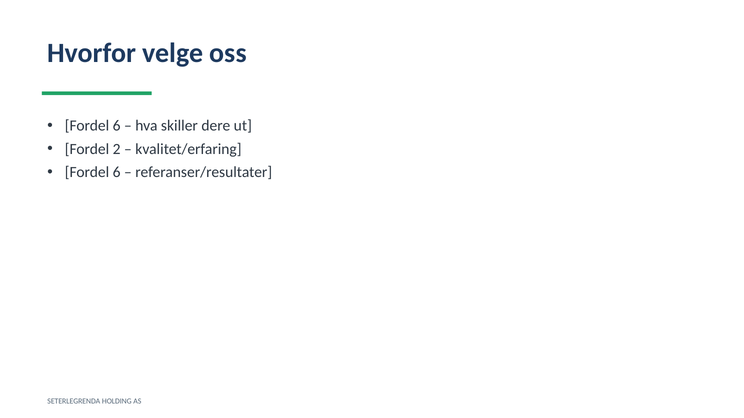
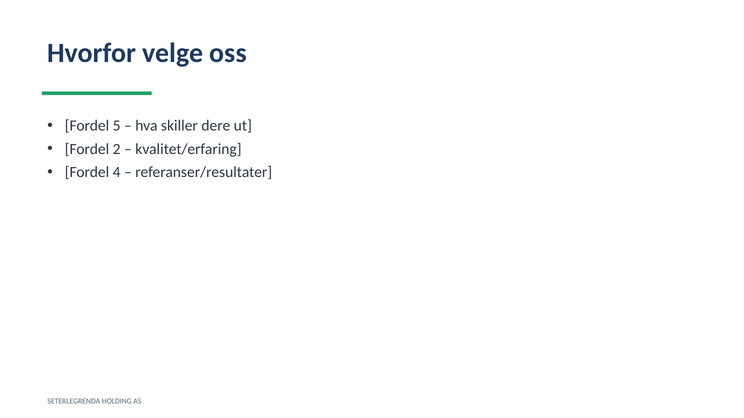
6 at (117, 126): 6 -> 5
6 at (117, 173): 6 -> 4
